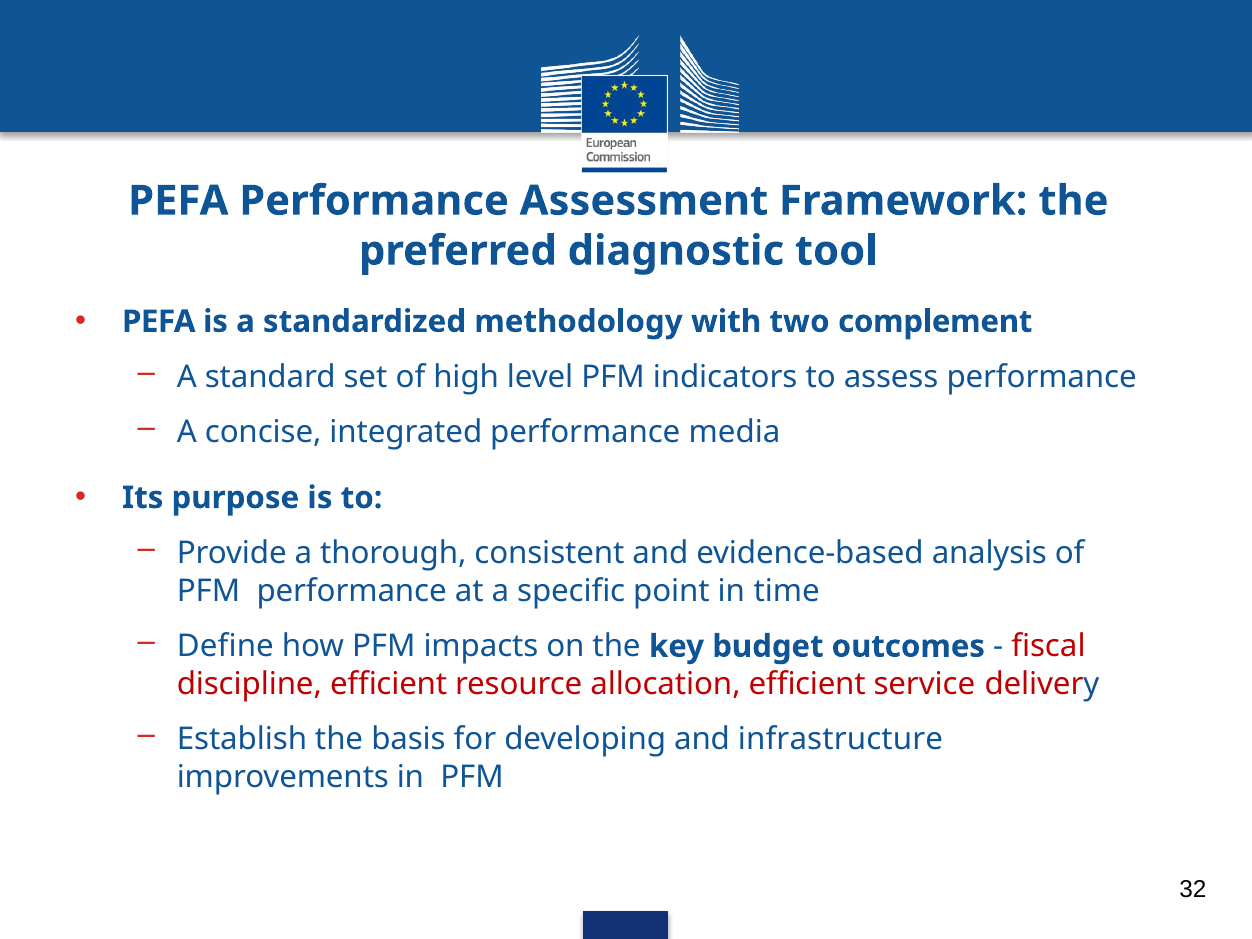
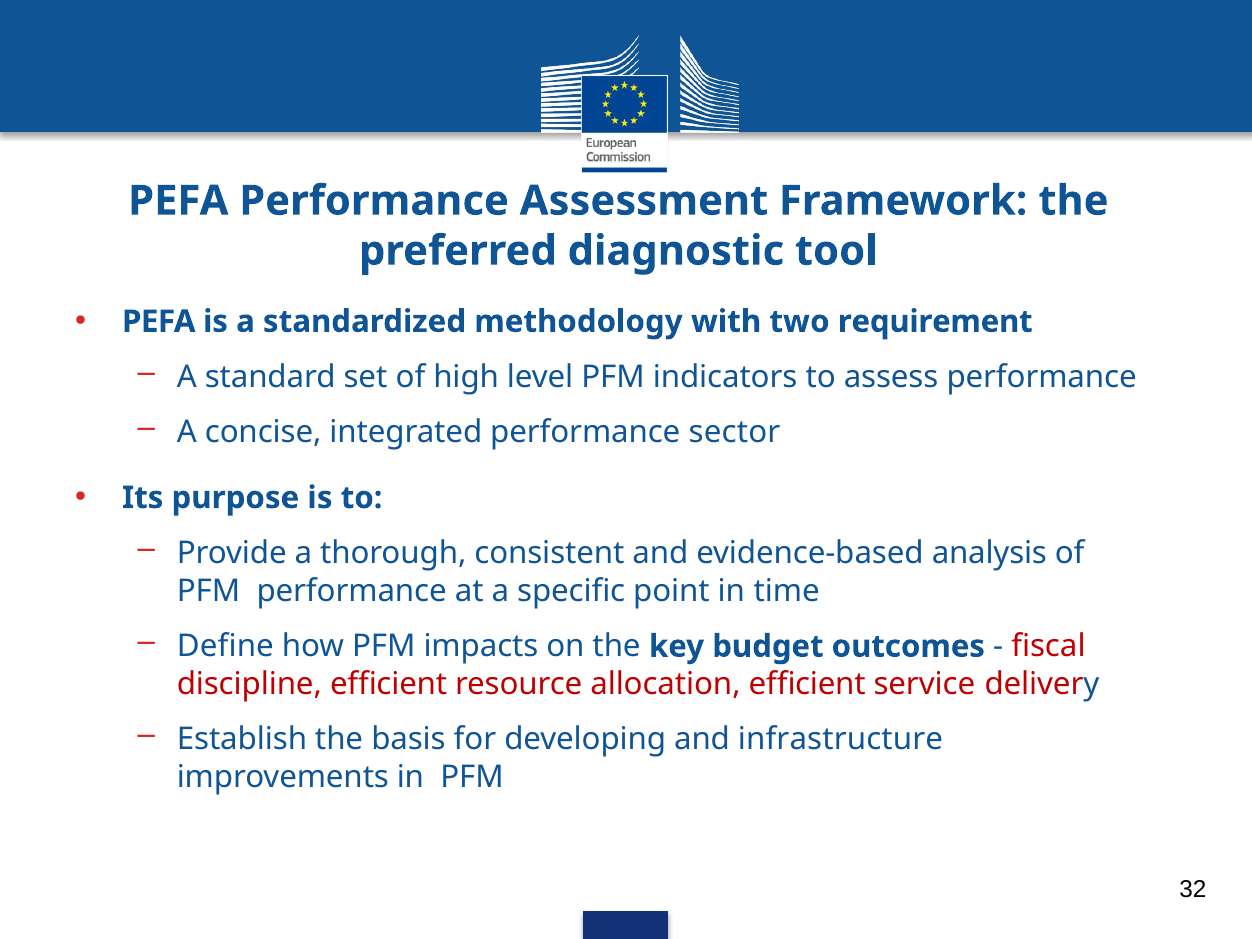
complement: complement -> requirement
media: media -> sector
